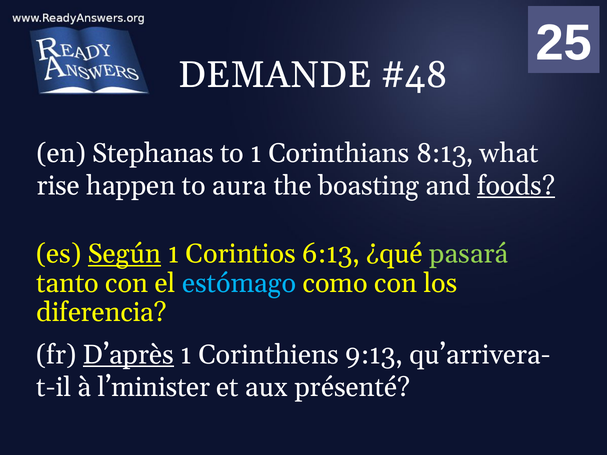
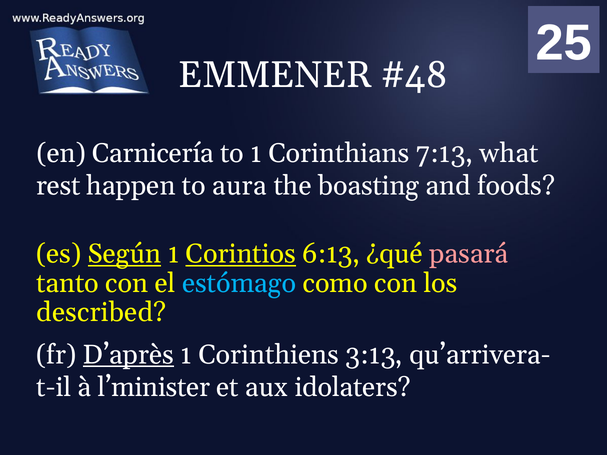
DEMANDE: DEMANDE -> EMMENER
Stephanas: Stephanas -> Carnicería
8:13: 8:13 -> 7:13
rise: rise -> rest
foods underline: present -> none
Corintios underline: none -> present
pasará colour: light green -> pink
diferencia: diferencia -> described
9:13: 9:13 -> 3:13
présenté: présenté -> idolaters
